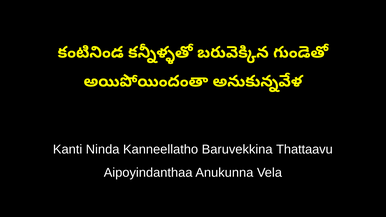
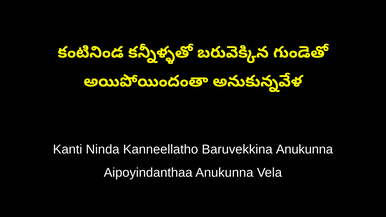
Baruvekkina Thattaavu: Thattaavu -> Anukunna
